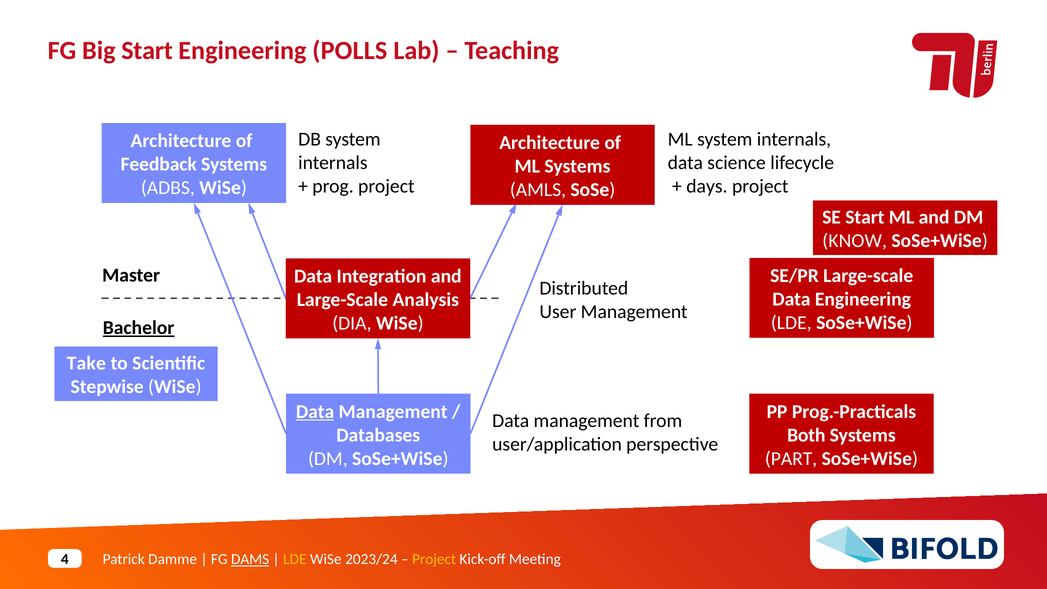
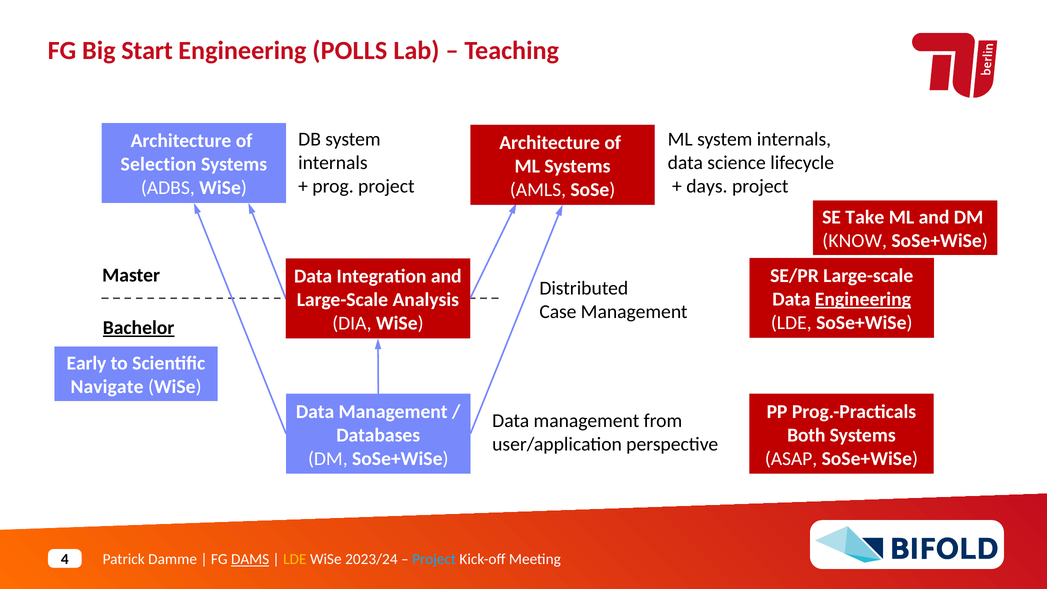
Feedback: Feedback -> Selection
SE Start: Start -> Take
Engineering at (863, 299) underline: none -> present
User: User -> Case
Take: Take -> Early
Stepwise: Stepwise -> Navigate
Data at (315, 411) underline: present -> none
PART: PART -> ASAP
Project at (434, 559) colour: yellow -> light blue
